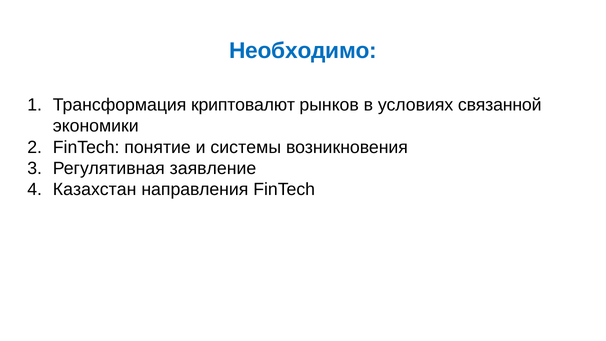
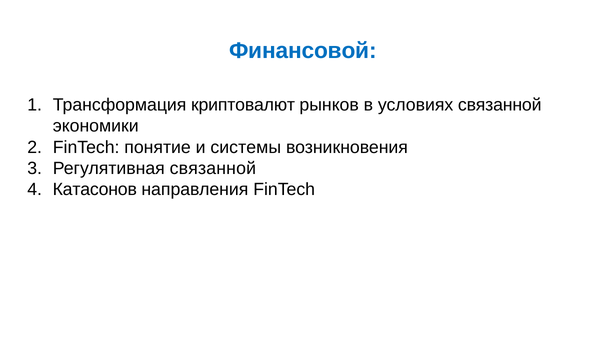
Необходимо: Необходимо -> Финансовой
Регулятивная заявление: заявление -> связанной
Казахстан: Казахстан -> Катасонов
